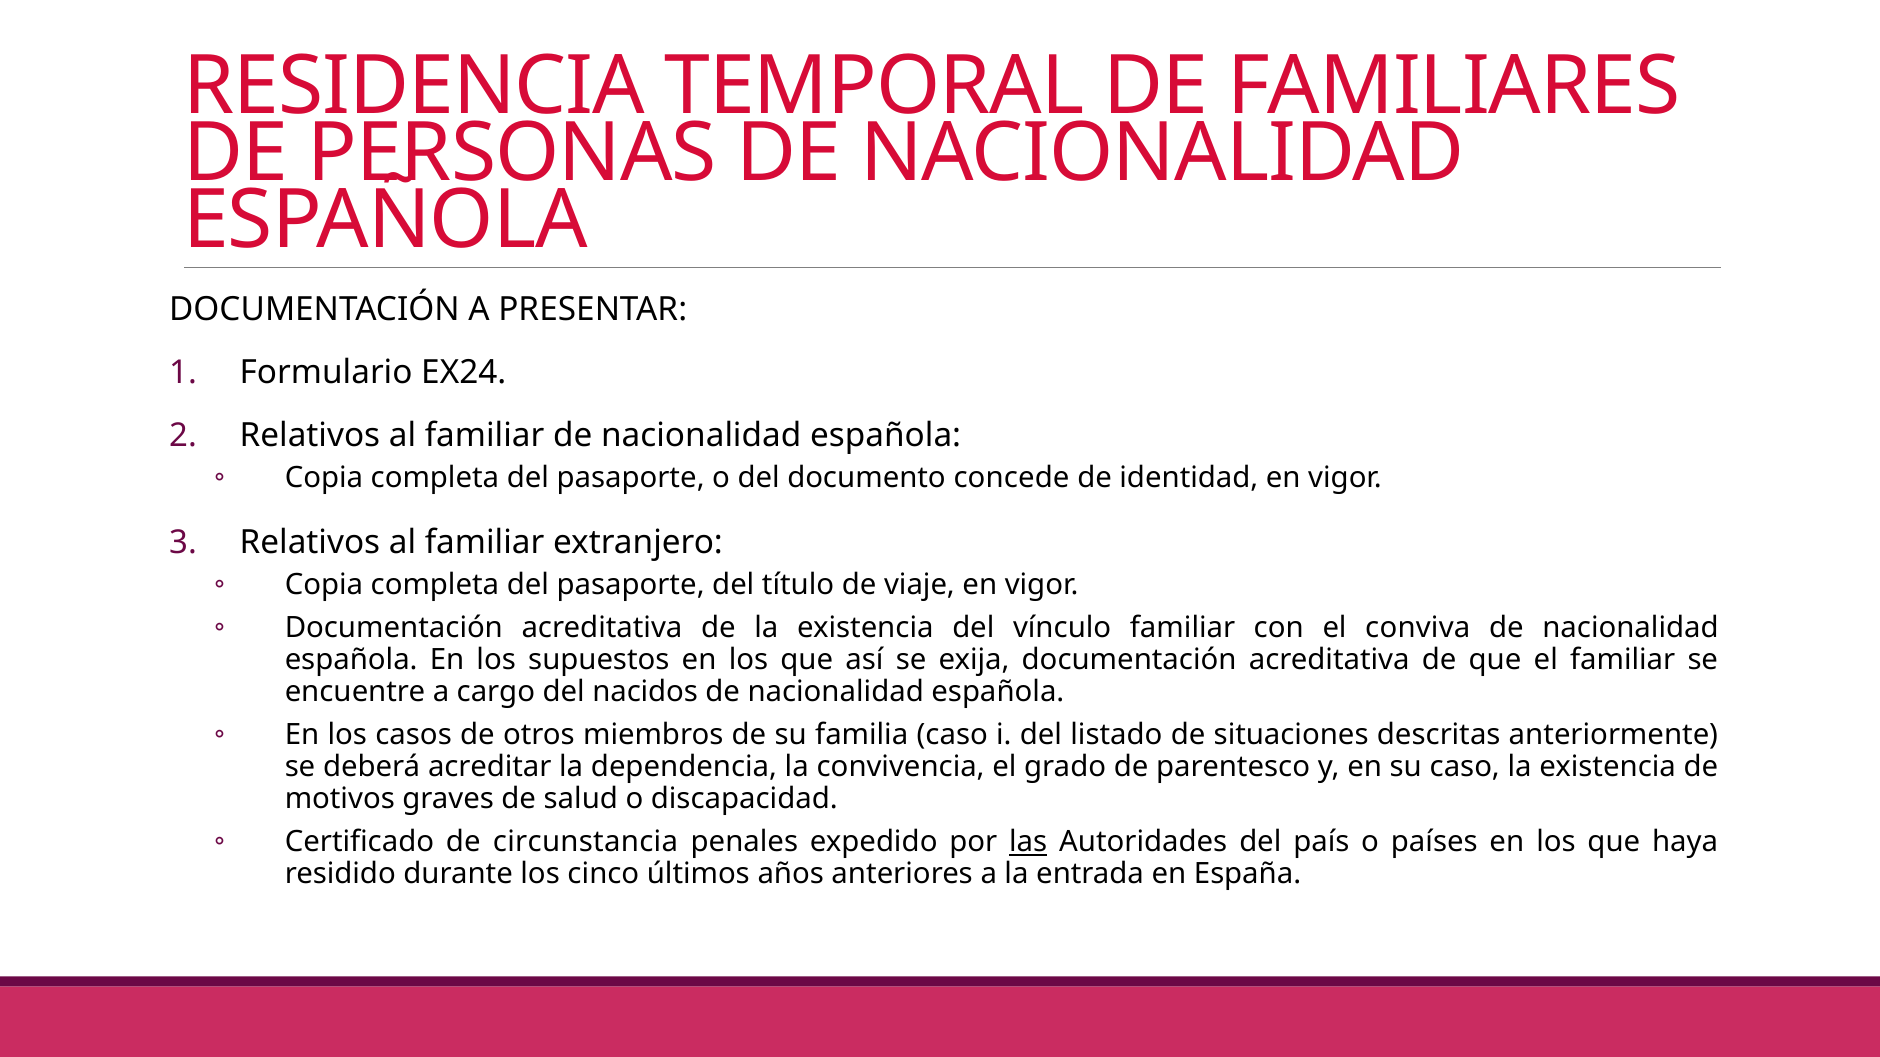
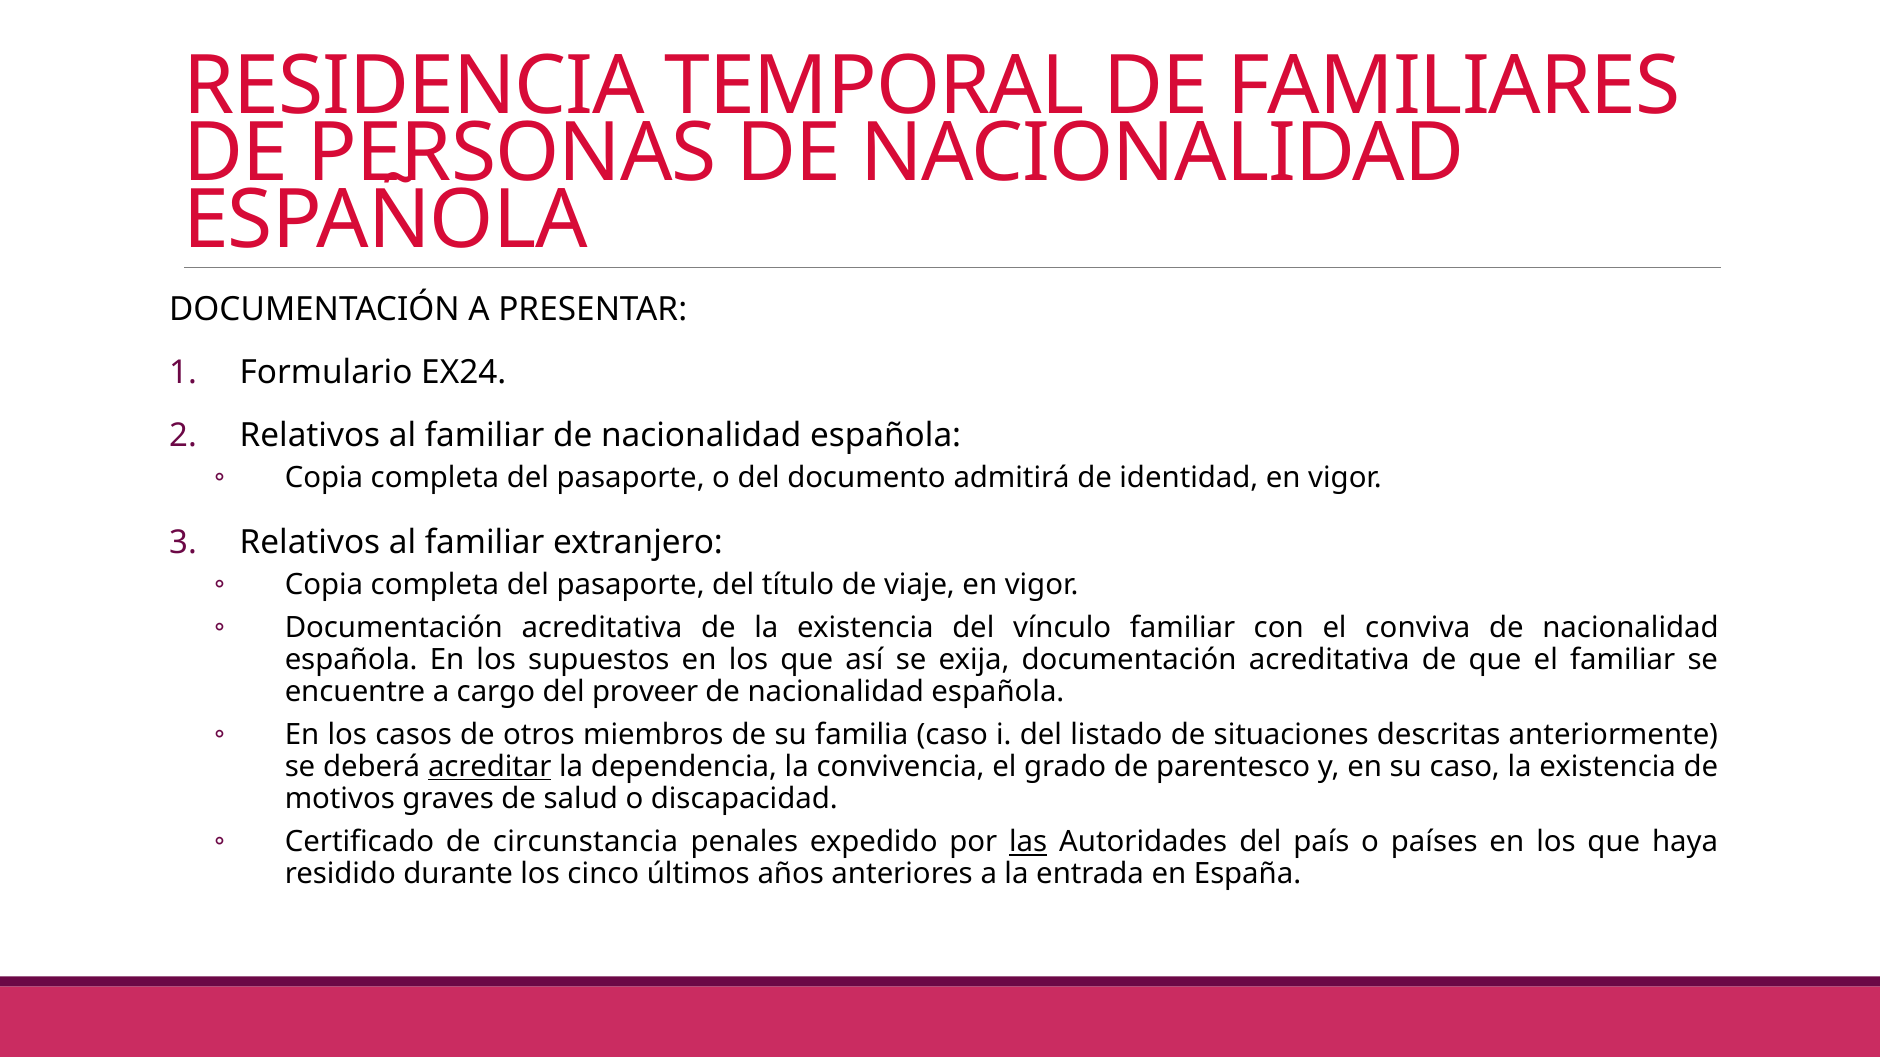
concede: concede -> admitirá
nacidos: nacidos -> proveer
acreditar underline: none -> present
